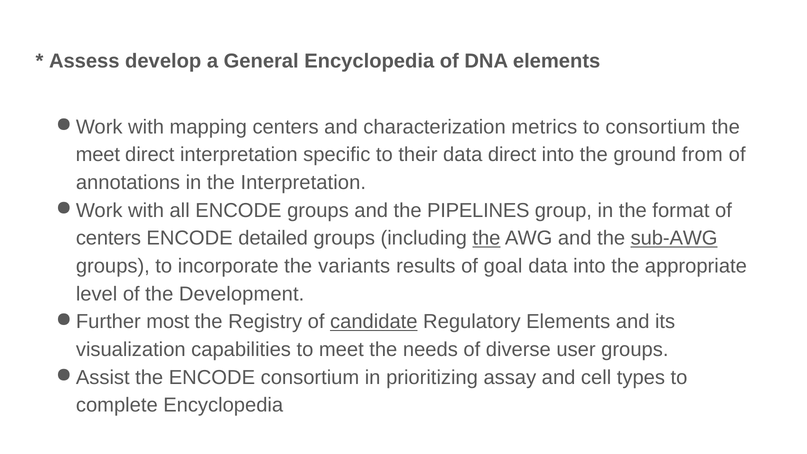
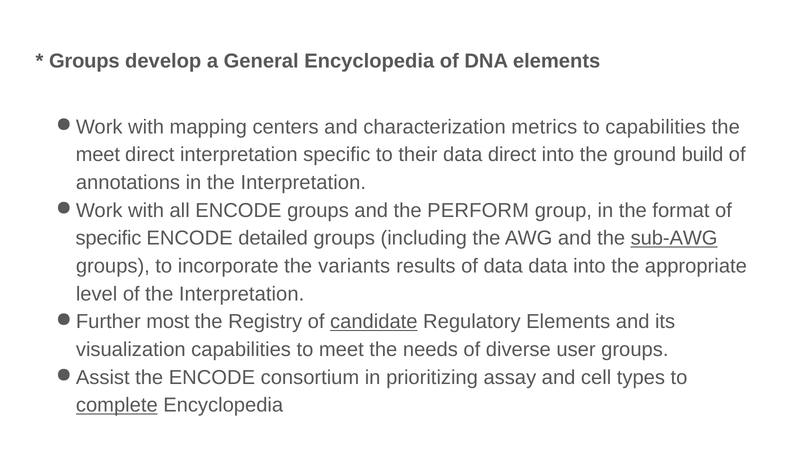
Assess at (84, 61): Assess -> Groups
to consortium: consortium -> capabilities
from: from -> build
PIPELINES: PIPELINES -> PERFORM
centers at (108, 238): centers -> specific
the at (486, 238) underline: present -> none
of goal: goal -> data
of the Development: Development -> Interpretation
complete underline: none -> present
